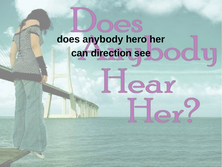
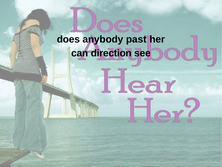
hero: hero -> past
